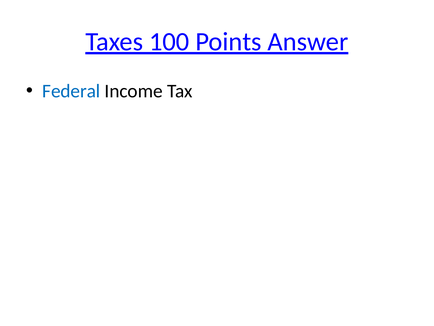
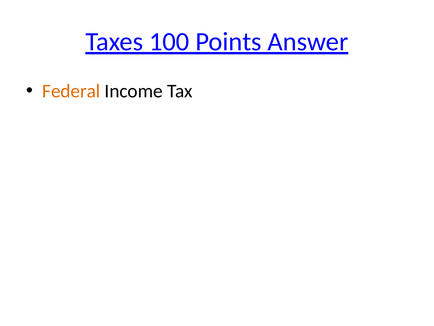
Federal colour: blue -> orange
